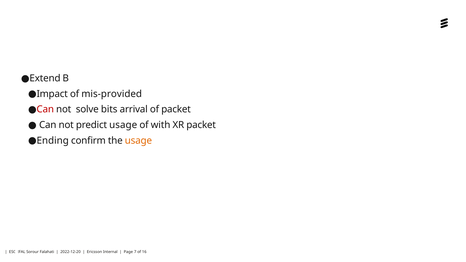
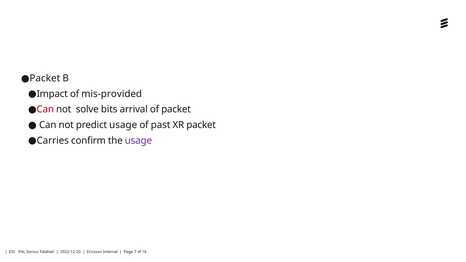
Extend at (45, 78): Extend -> Packet
with: with -> past
Ending: Ending -> Carries
usage at (138, 141) colour: orange -> purple
